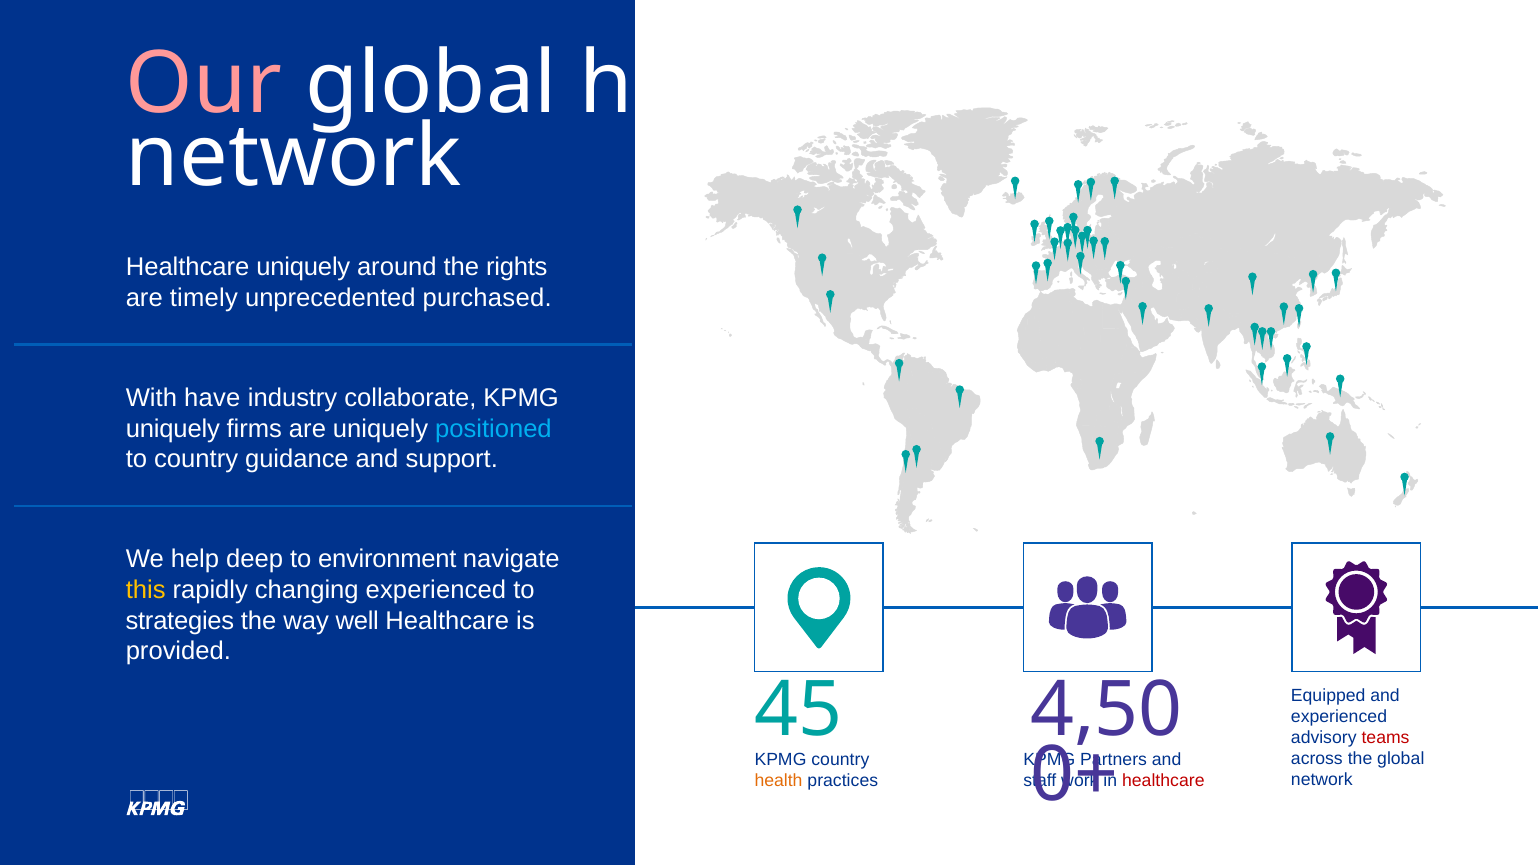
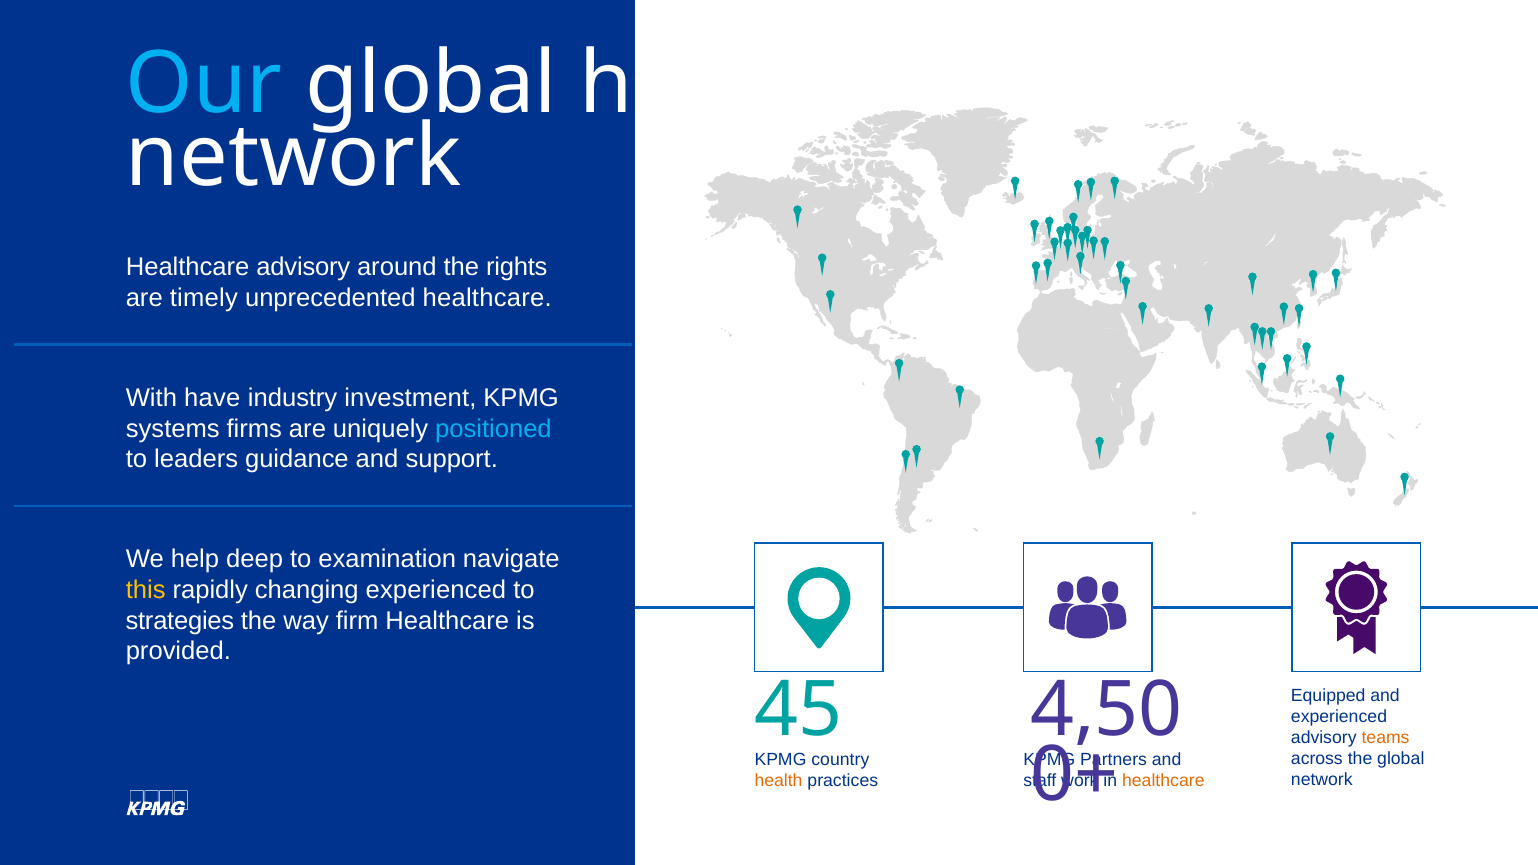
Our colour: pink -> light blue
Healthcare uniquely: uniquely -> advisory
unprecedented purchased: purchased -> healthcare
collaborate: collaborate -> investment
uniquely at (173, 429): uniquely -> systems
to country: country -> leaders
environment: environment -> examination
well: well -> firm
teams colour: red -> orange
healthcare at (1163, 781) colour: red -> orange
